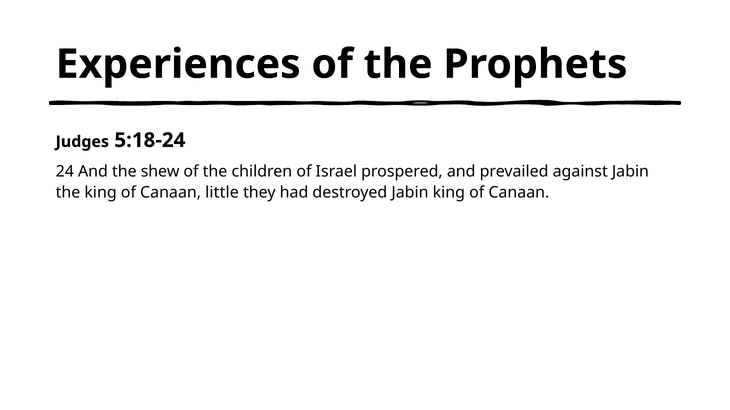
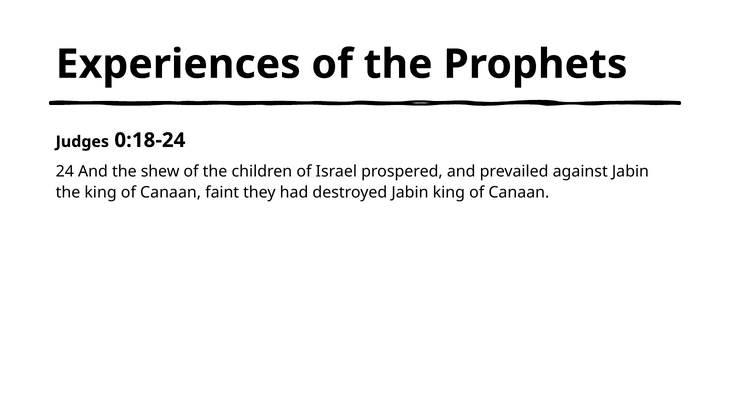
5:18-24: 5:18-24 -> 0:18-24
little: little -> faint
